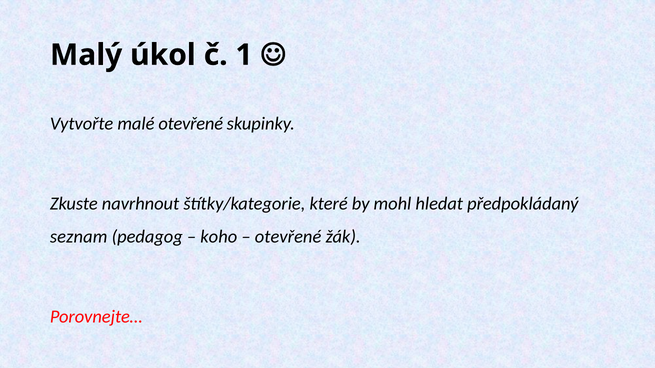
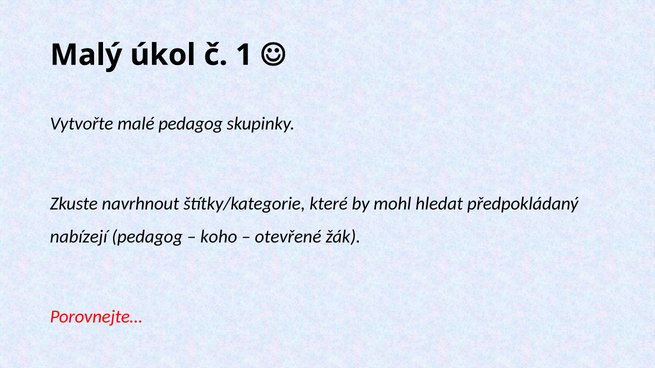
malé otevřené: otevřené -> pedagog
seznam: seznam -> nabízejí
